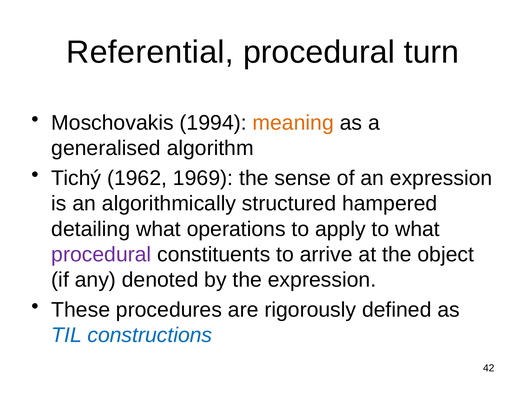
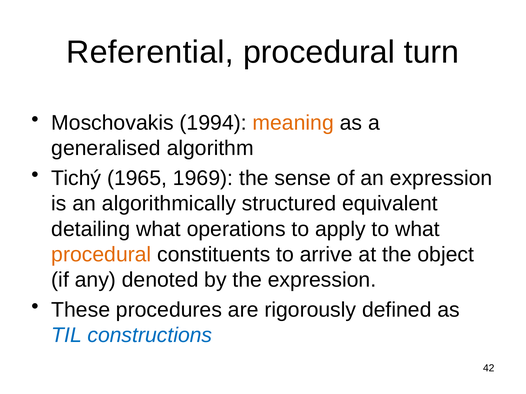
1962: 1962 -> 1965
hampered: hampered -> equivalent
procedural at (101, 255) colour: purple -> orange
